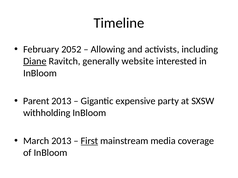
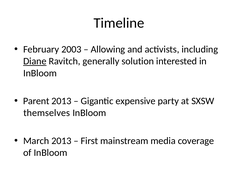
2052: 2052 -> 2003
website: website -> solution
withholding: withholding -> themselves
First underline: present -> none
